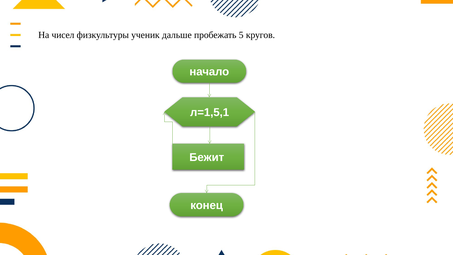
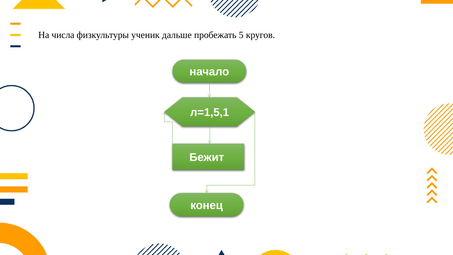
чисел: чисел -> числа
